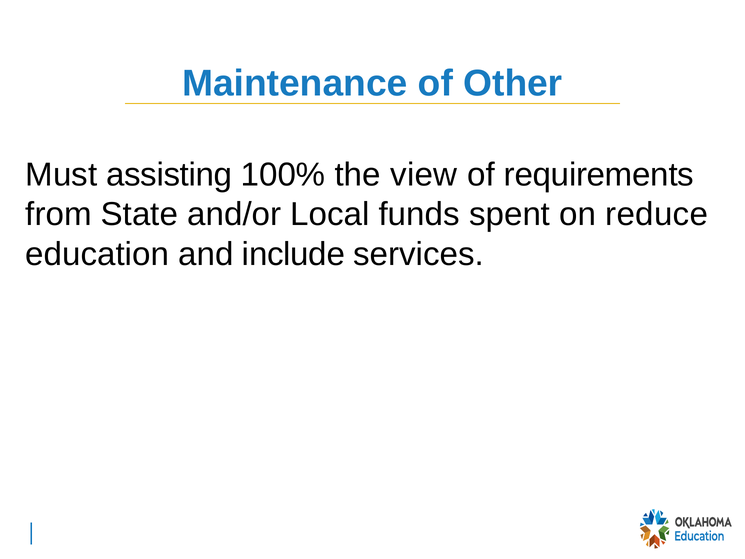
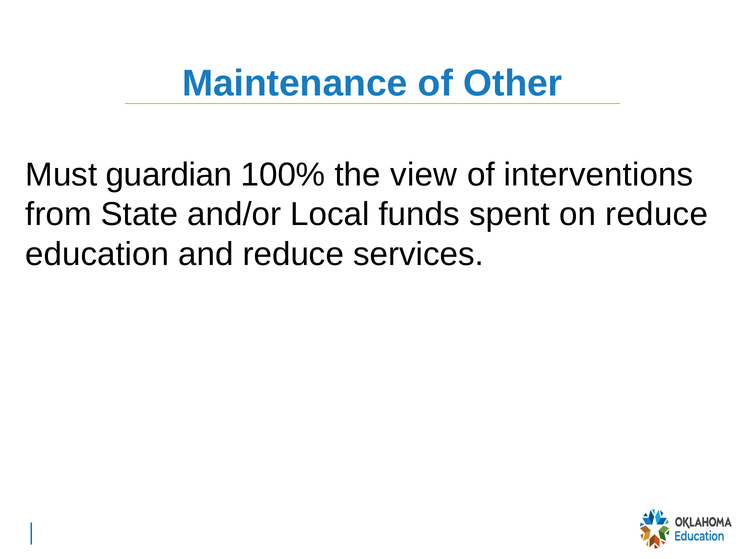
assisting: assisting -> guardian
requirements: requirements -> interventions
and include: include -> reduce
